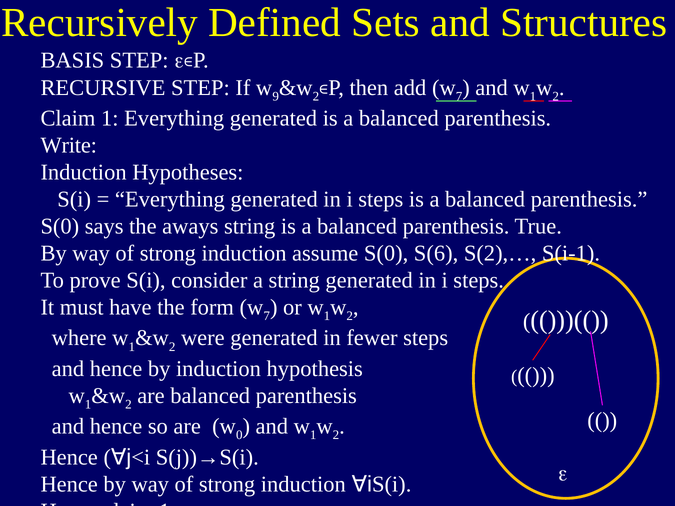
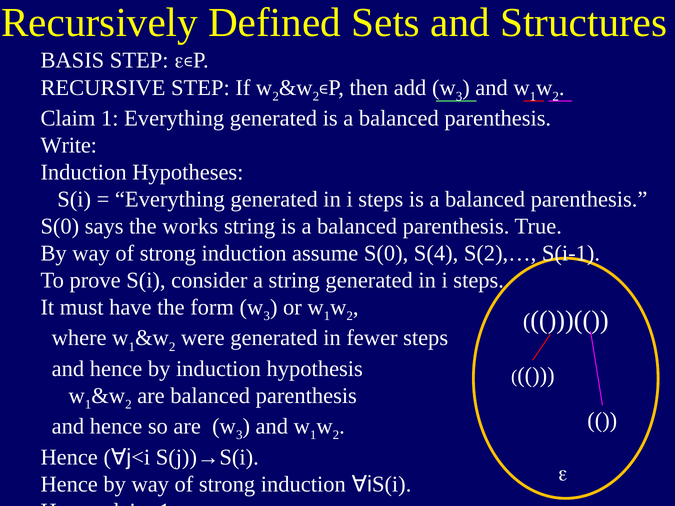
9 at (276, 96): 9 -> 2
7 at (459, 96): 7 -> 3
aways: aways -> works
S(6: S(6 -> S(4
7 at (267, 316): 7 -> 3
0 at (239, 435): 0 -> 3
